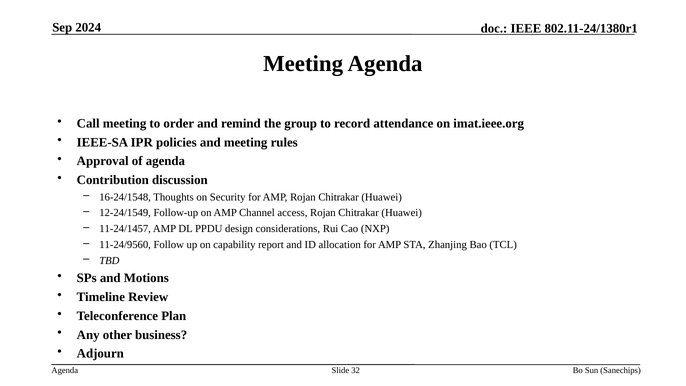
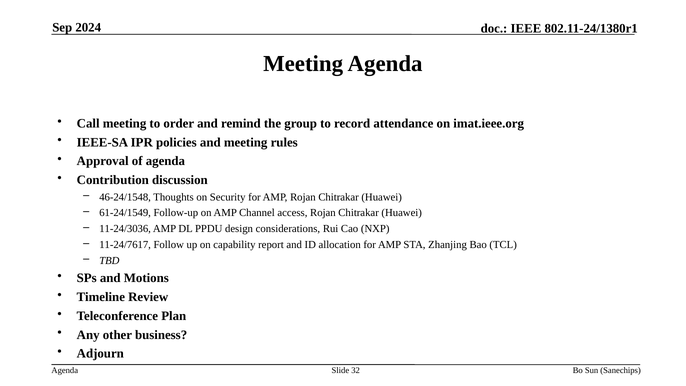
16-24/1548: 16-24/1548 -> 46-24/1548
12-24/1549: 12-24/1549 -> 61-24/1549
11-24/1457: 11-24/1457 -> 11-24/3036
11-24/9560: 11-24/9560 -> 11-24/7617
